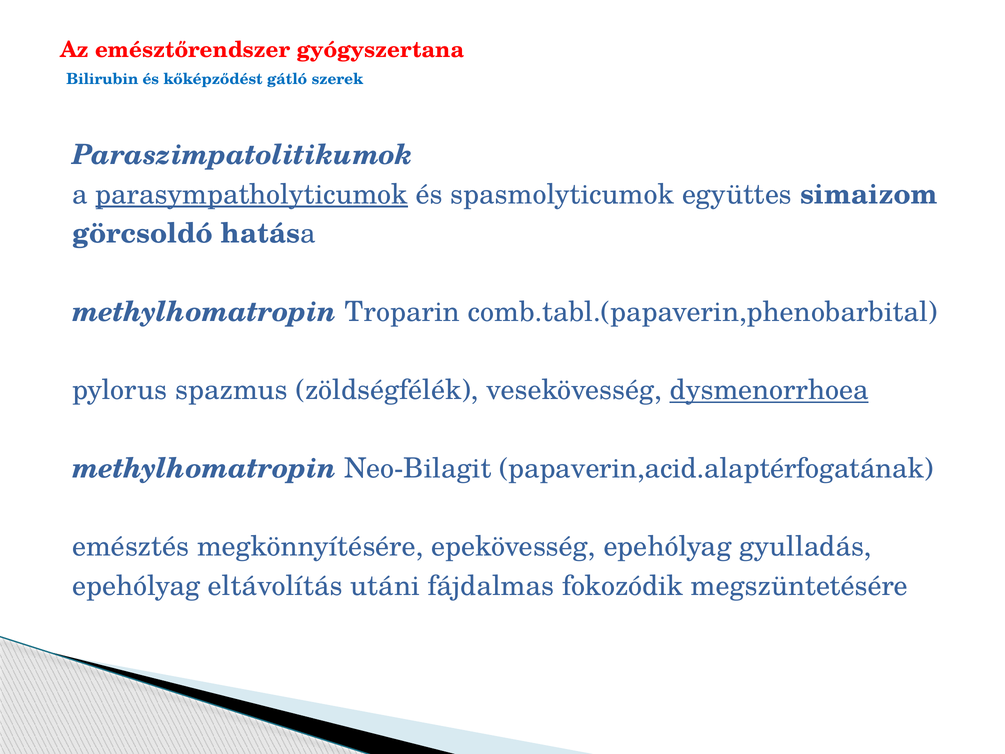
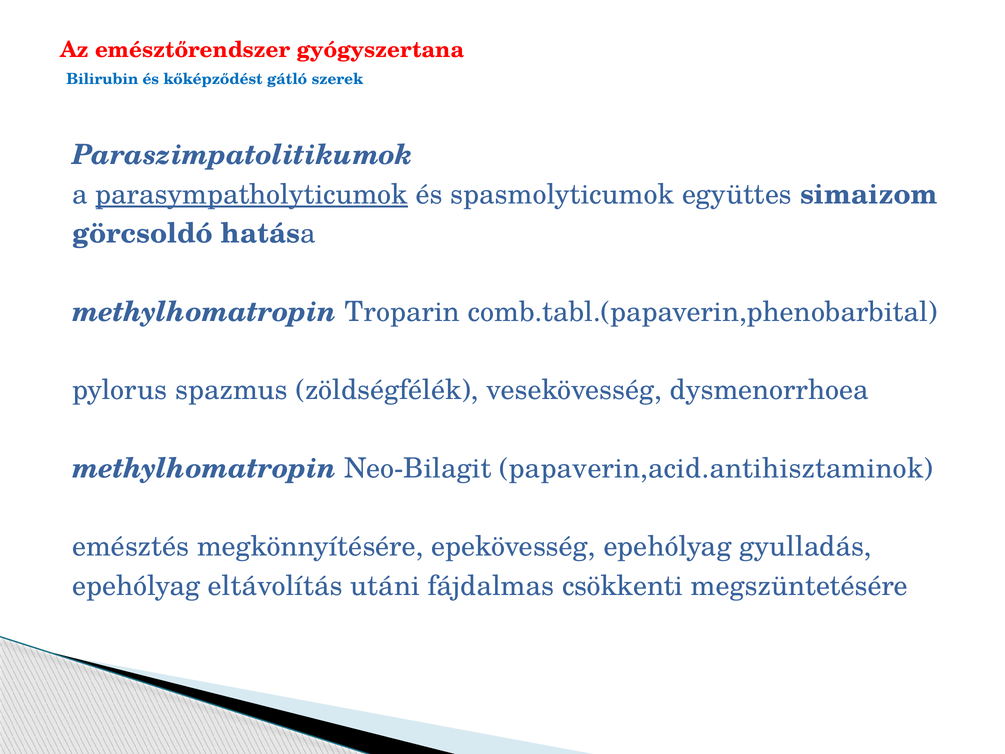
dysmenorrhoea underline: present -> none
papaverin,acid.alaptérfogatának: papaverin,acid.alaptérfogatának -> papaverin,acid.antihisztaminok
fokozódik: fokozódik -> csökkenti
